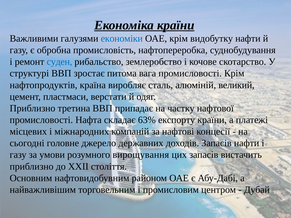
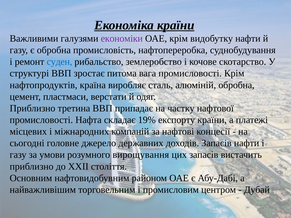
економіки colour: blue -> purple
алюміній великий: великий -> обробна
63%: 63% -> 19%
